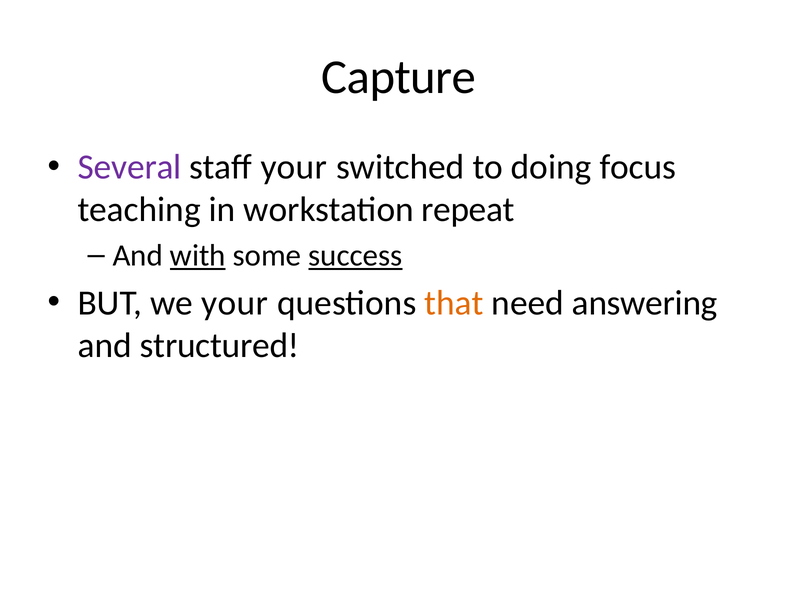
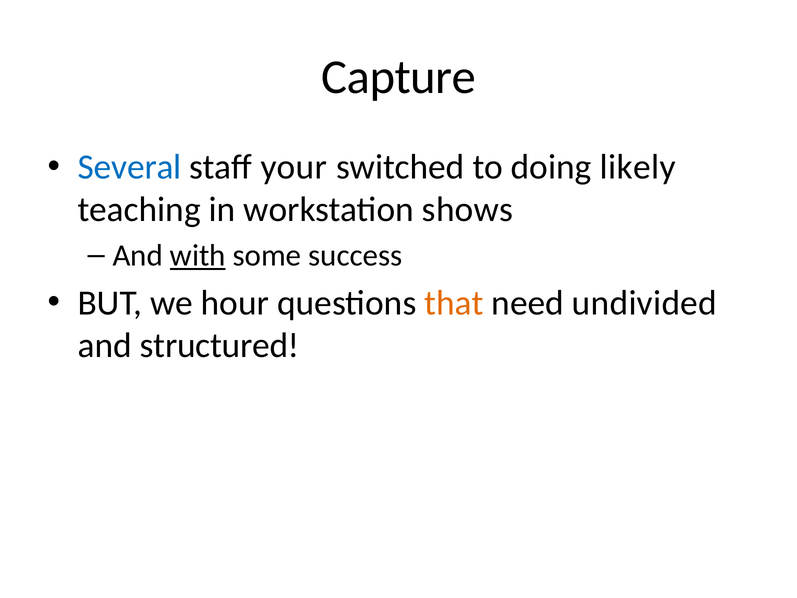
Several colour: purple -> blue
focus: focus -> likely
repeat: repeat -> shows
success underline: present -> none
we your: your -> hour
answering: answering -> undivided
